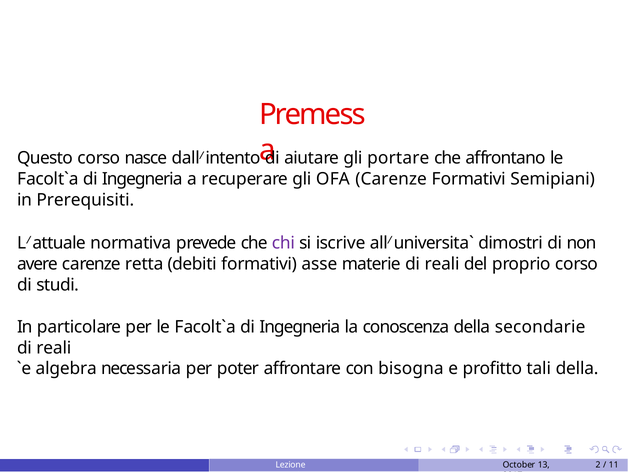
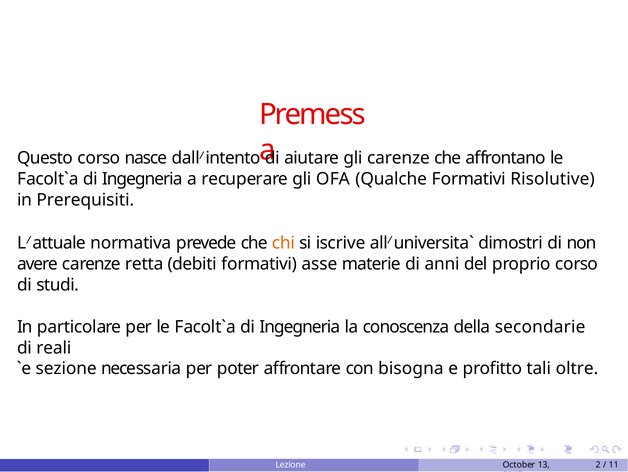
gli portare: portare -> carenze
OFA Carenze: Carenze -> Qualche
Semipiani: Semipiani -> Risolutive
chi colour: purple -> orange
materie di reali: reali -> anni
algebra: algebra -> sezione
tali della: della -> oltre
